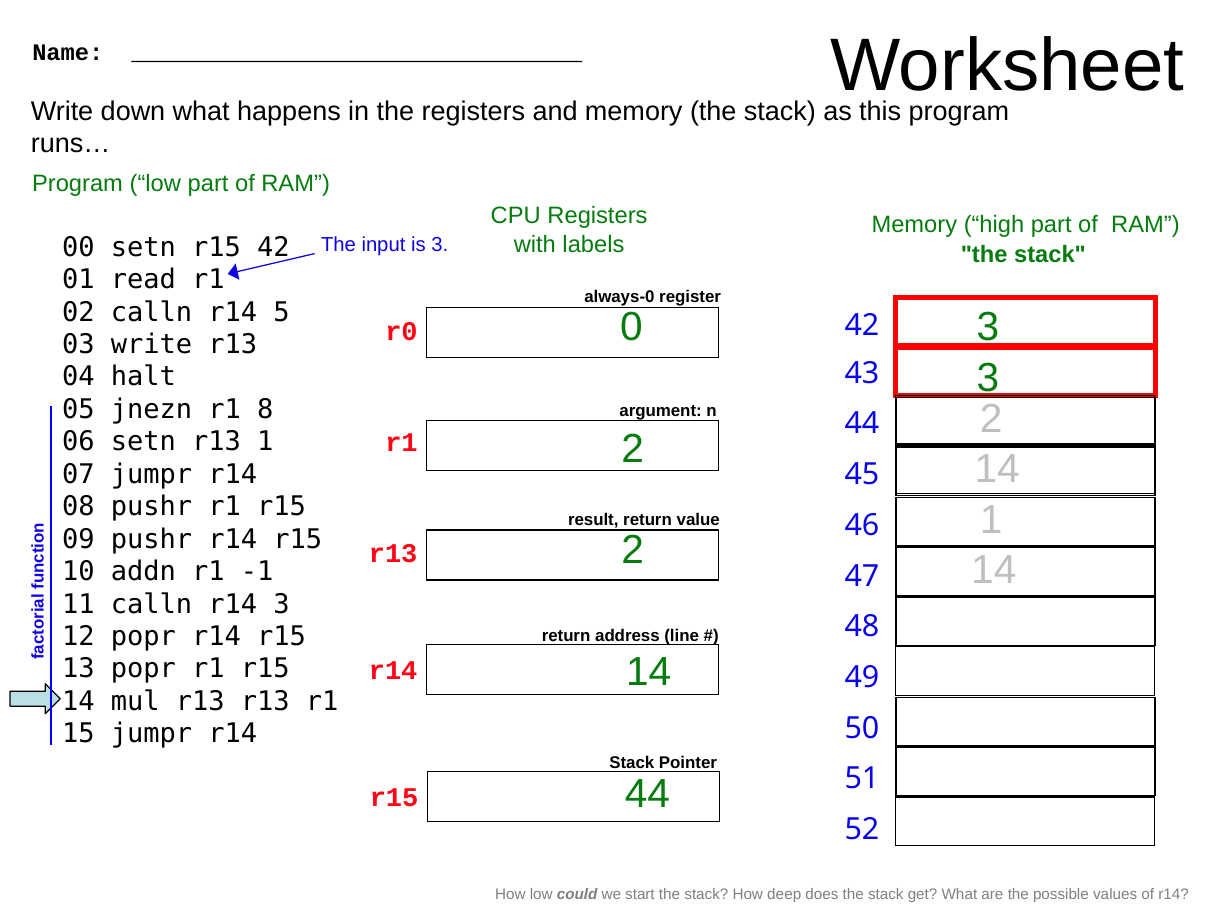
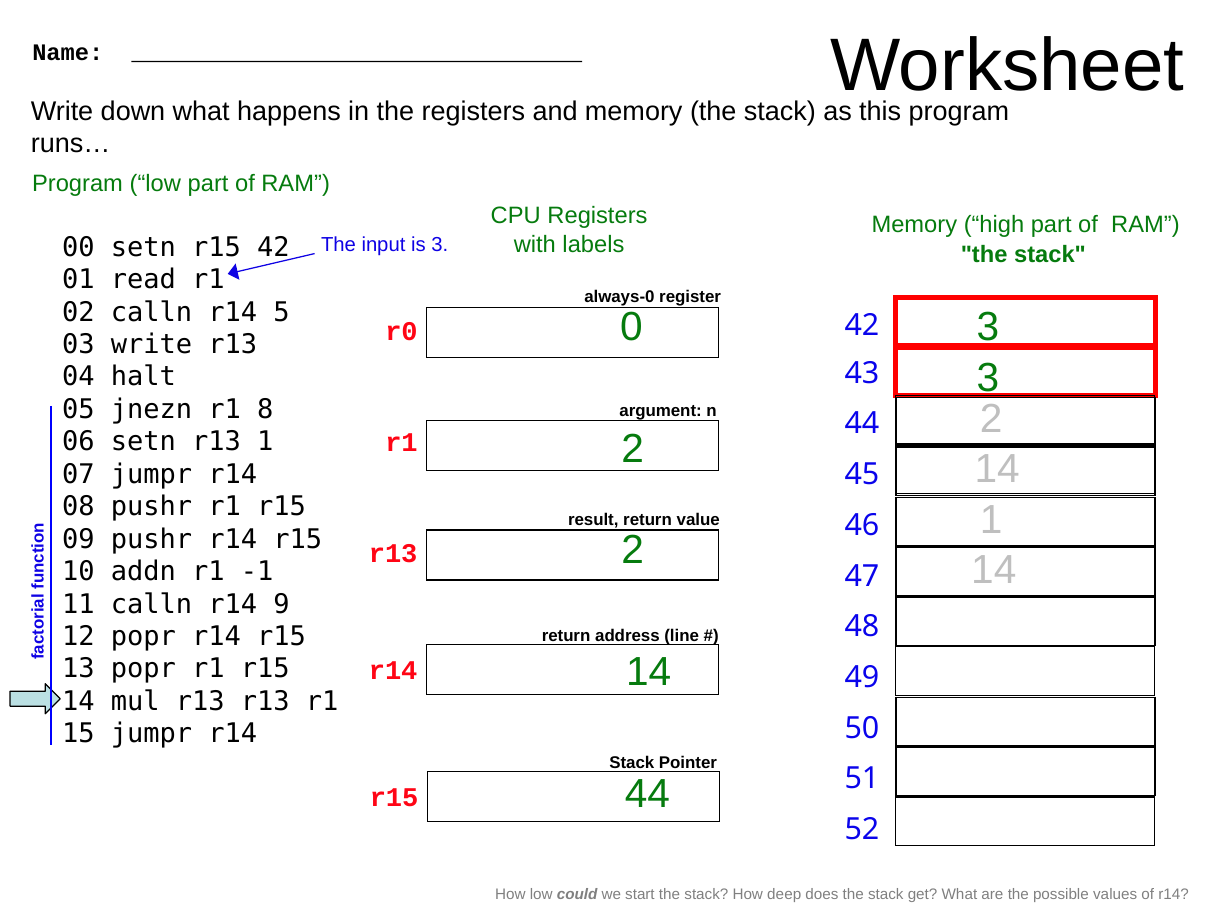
r14 3: 3 -> 9
